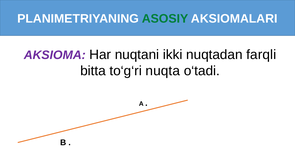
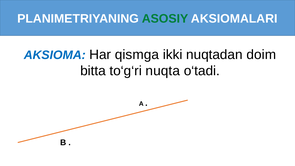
AKSIOMA colour: purple -> blue
nuqtani: nuqtani -> qismga
farqli: farqli -> doim
